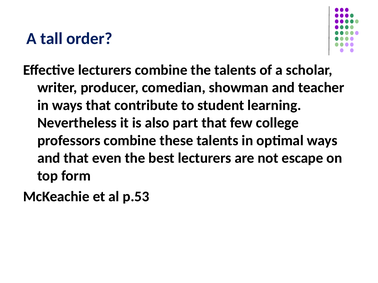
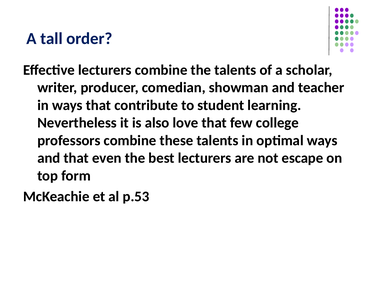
part: part -> love
